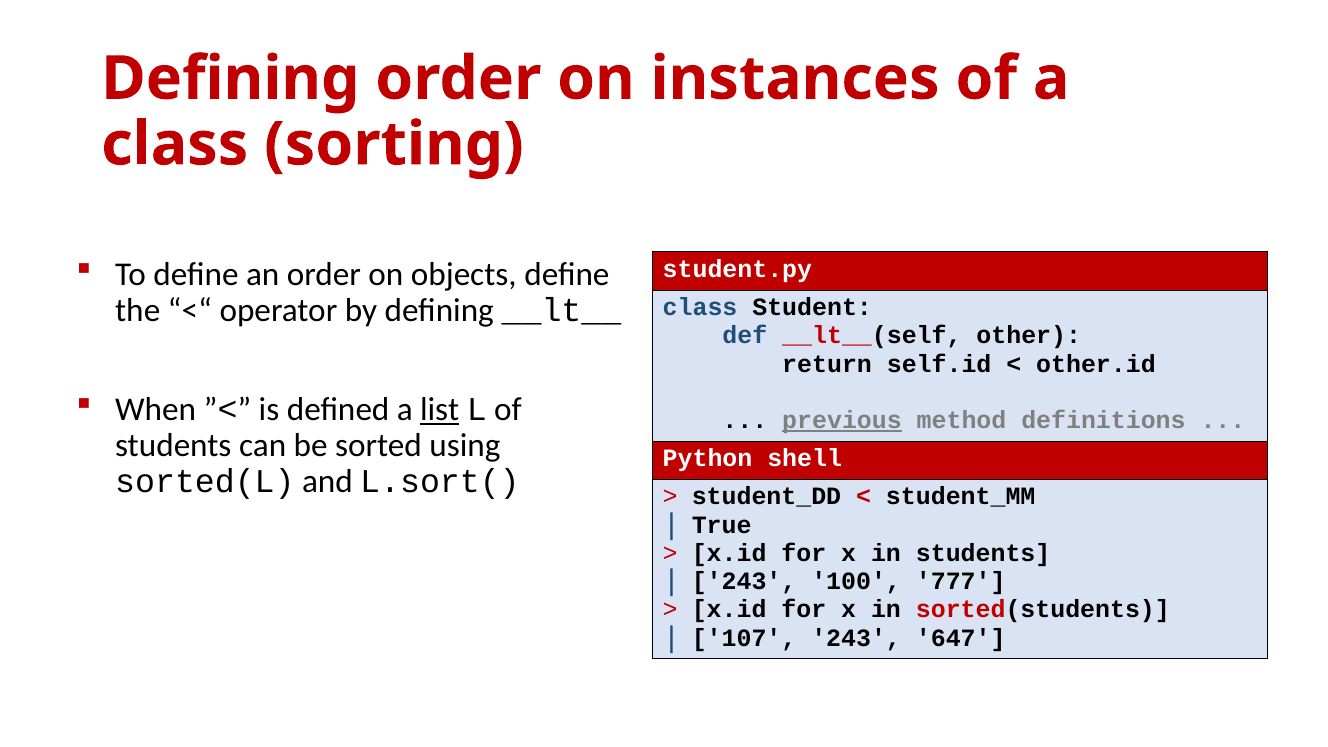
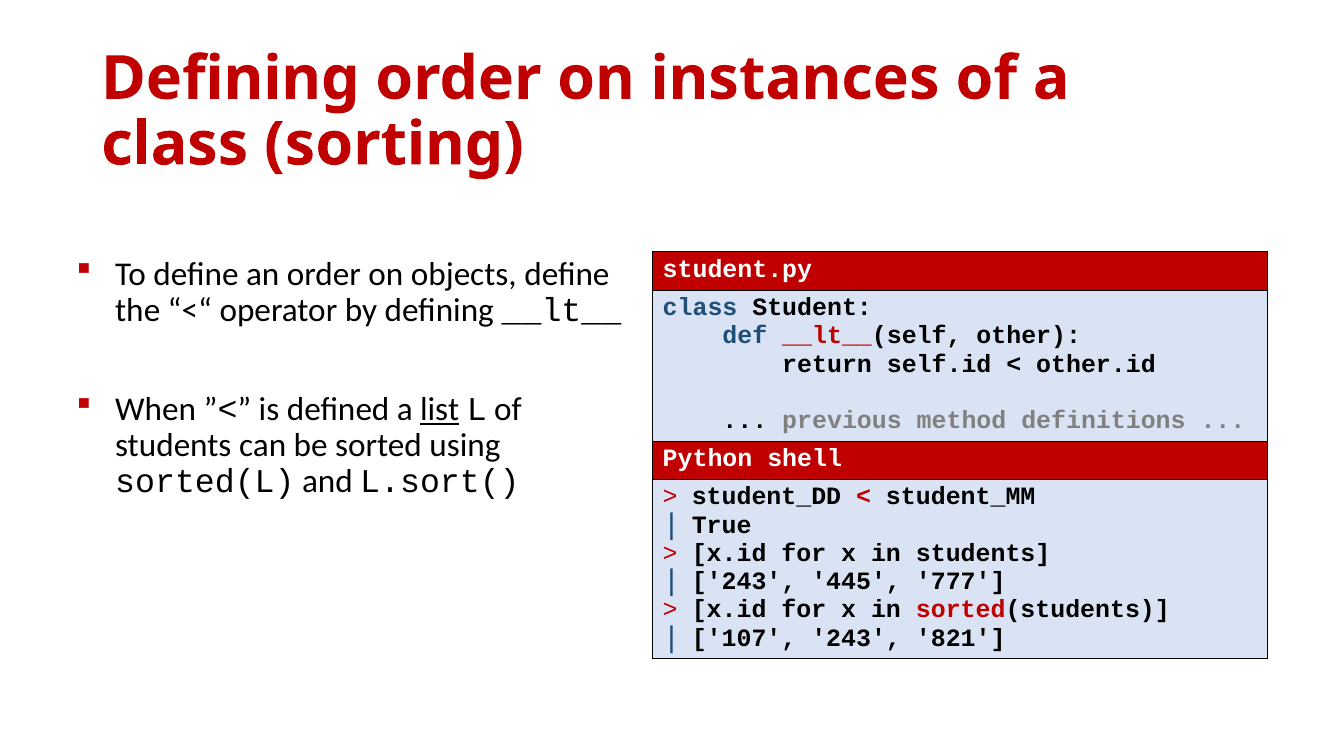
previous underline: present -> none
100: 100 -> 445
647: 647 -> 821
